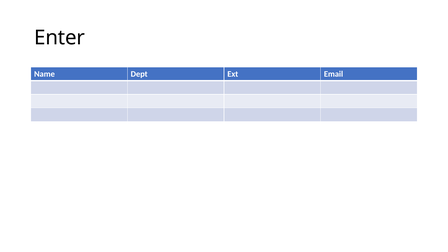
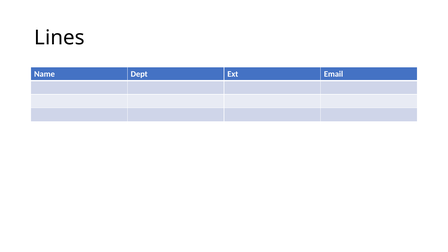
Enter: Enter -> Lines
